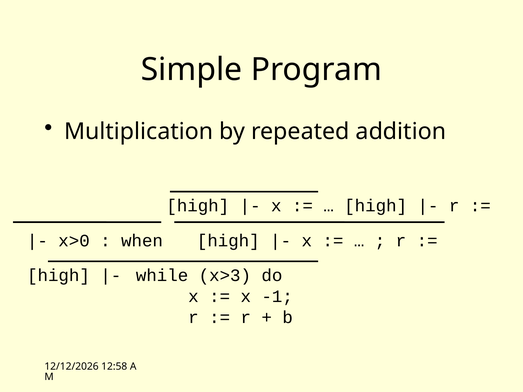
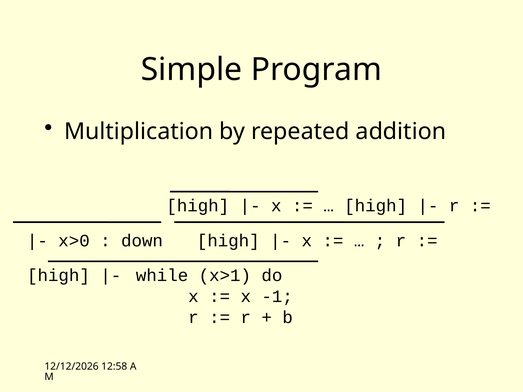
when: when -> down
x>3: x>3 -> x>1
